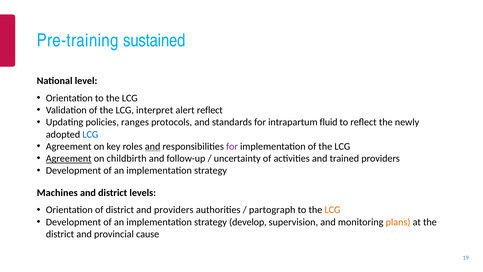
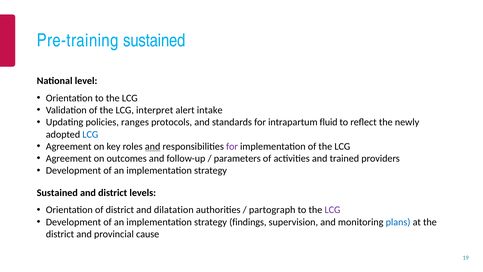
alert reflect: reflect -> intake
Agreement at (69, 158) underline: present -> none
childbirth: childbirth -> outcomes
uncertainty: uncertainty -> parameters
Machines at (57, 193): Machines -> Sustained
and providers: providers -> dilatation
LCG at (332, 210) colour: orange -> purple
develop: develop -> findings
plans colour: orange -> blue
